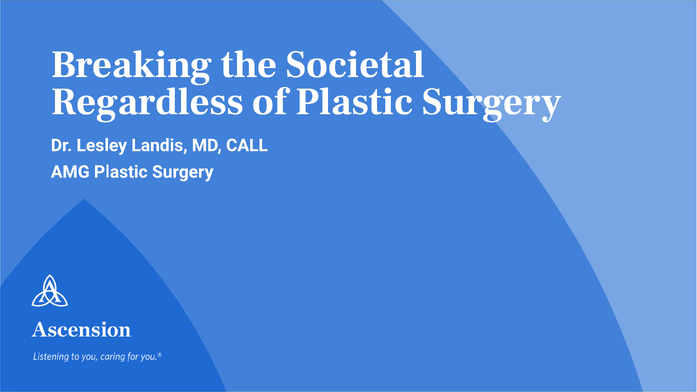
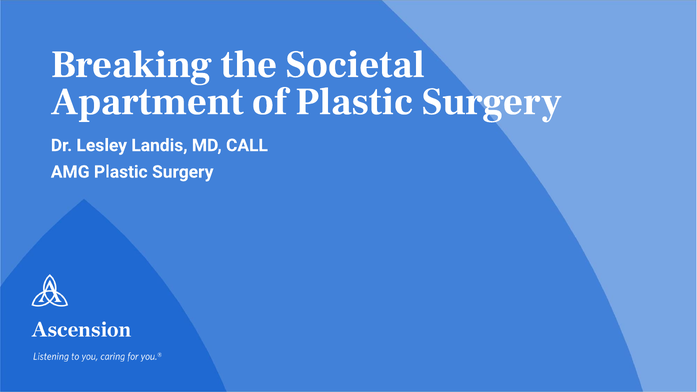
Regardless: Regardless -> Apartment
